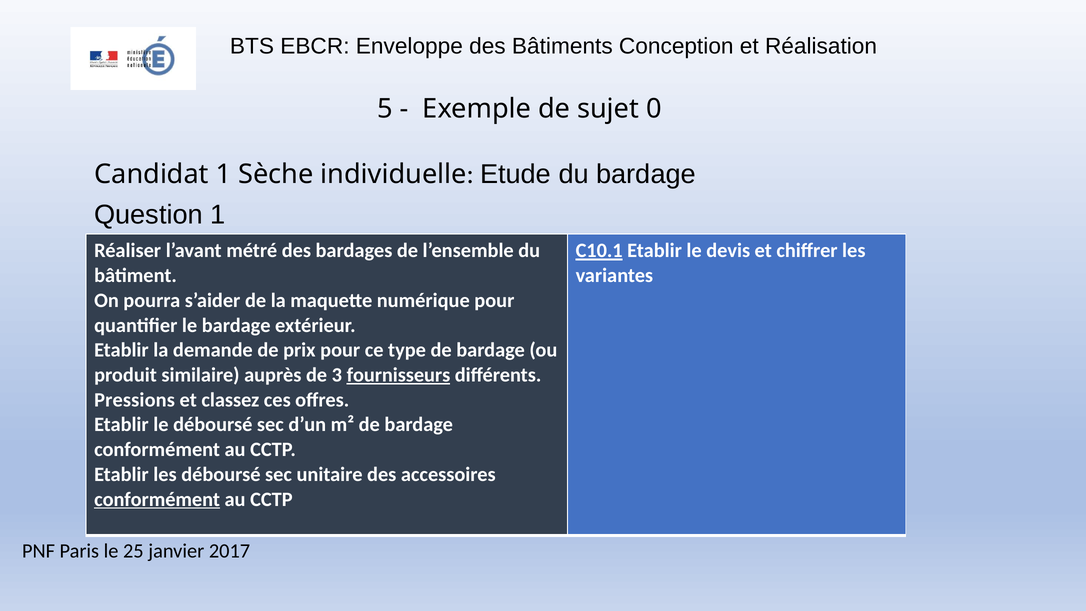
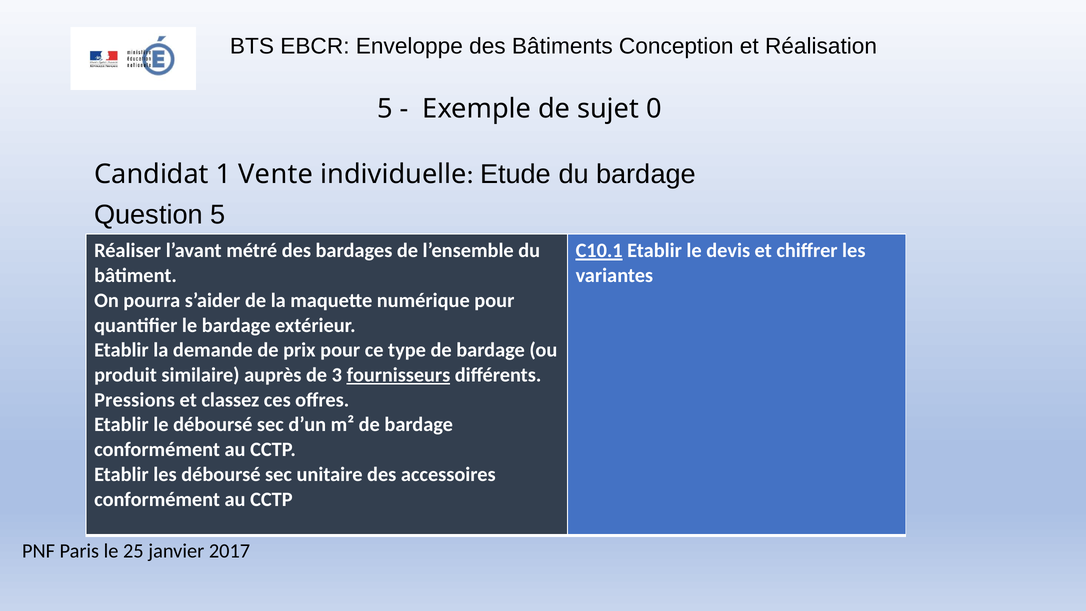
Sèche: Sèche -> Vente
Question 1: 1 -> 5
conformément at (157, 499) underline: present -> none
